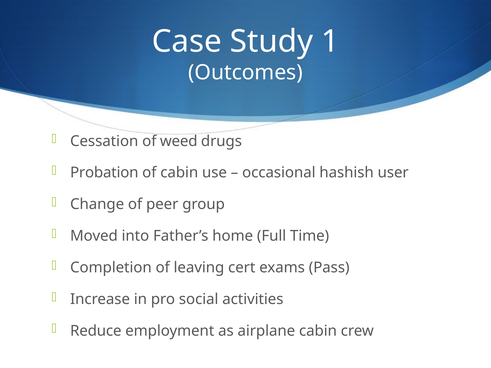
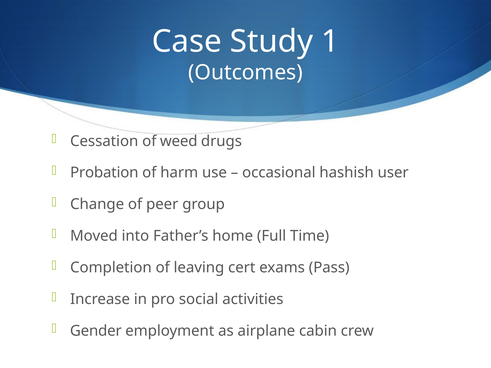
of cabin: cabin -> harm
Reduce: Reduce -> Gender
